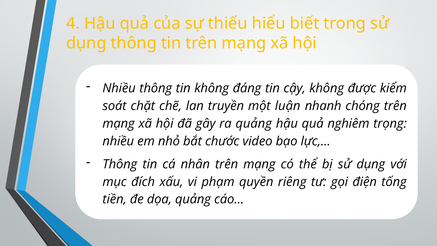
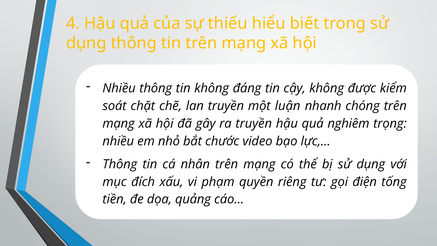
ra quảng: quảng -> truyền
